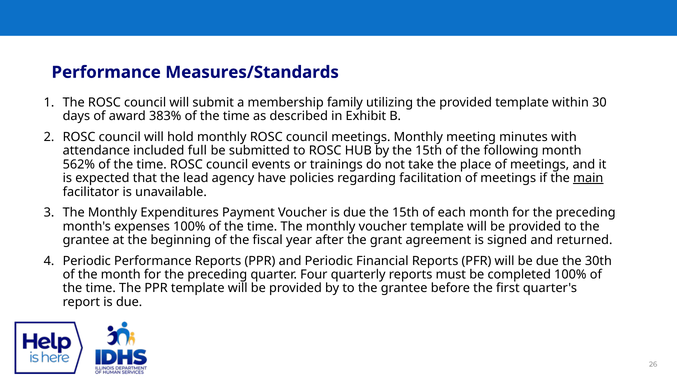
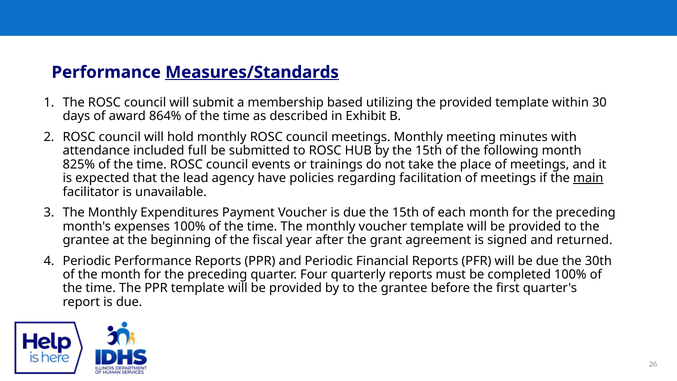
Measures/Standards underline: none -> present
family: family -> based
383%: 383% -> 864%
562%: 562% -> 825%
